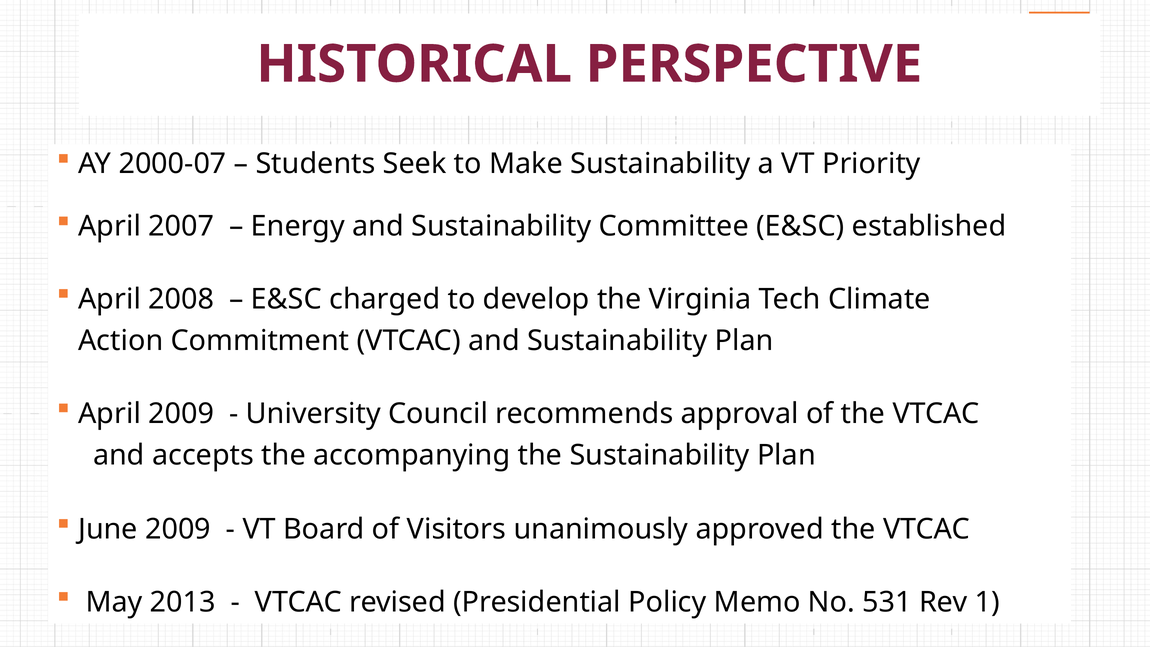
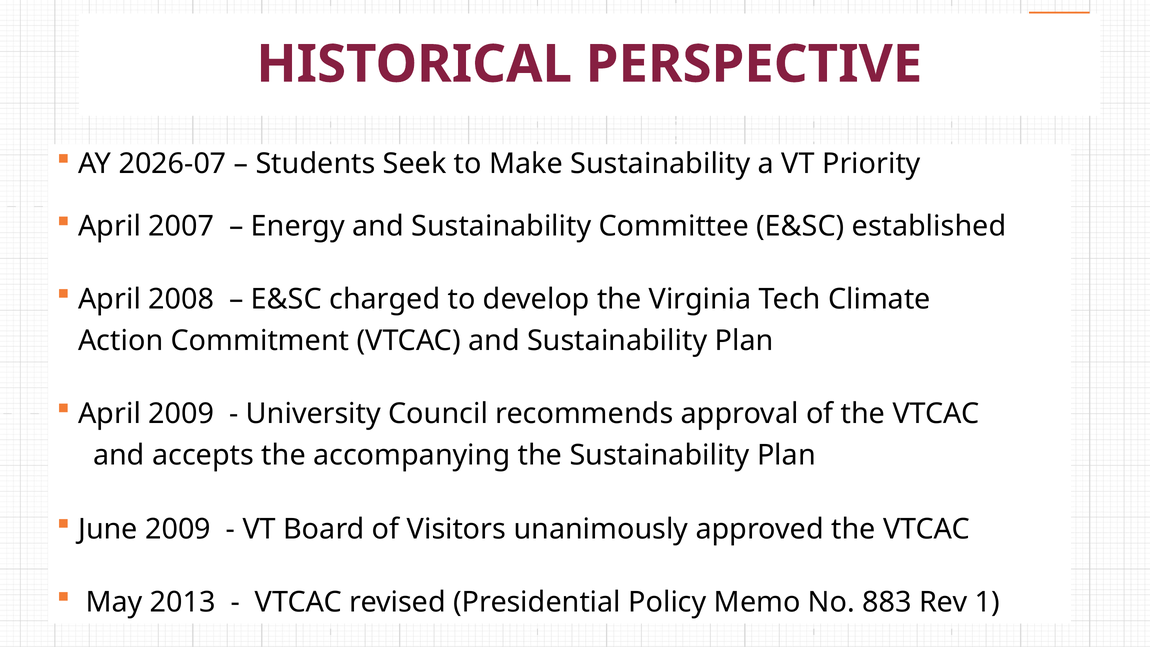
2000-07: 2000-07 -> 2026-07
531: 531 -> 883
